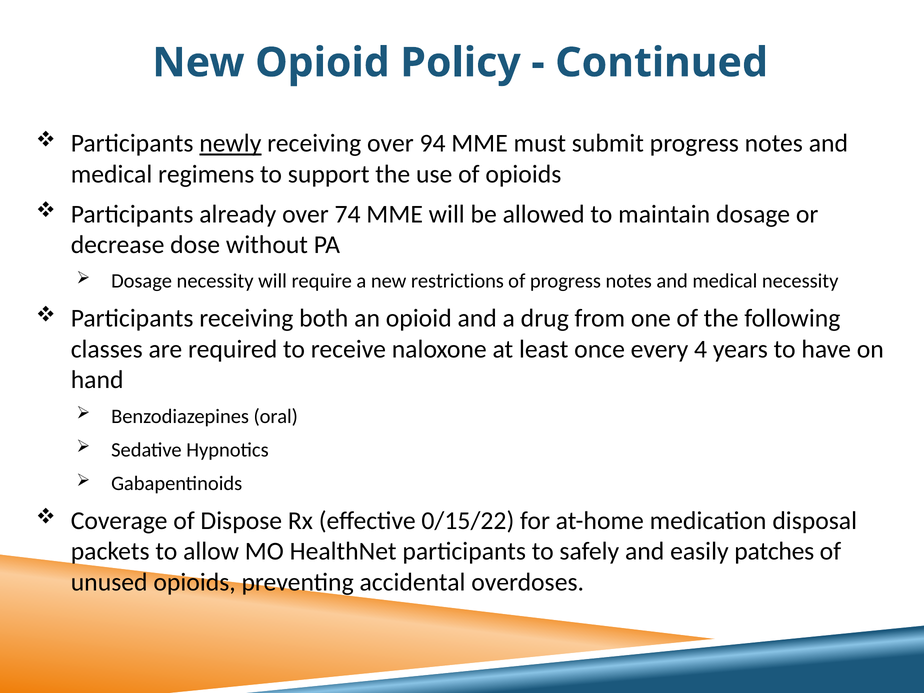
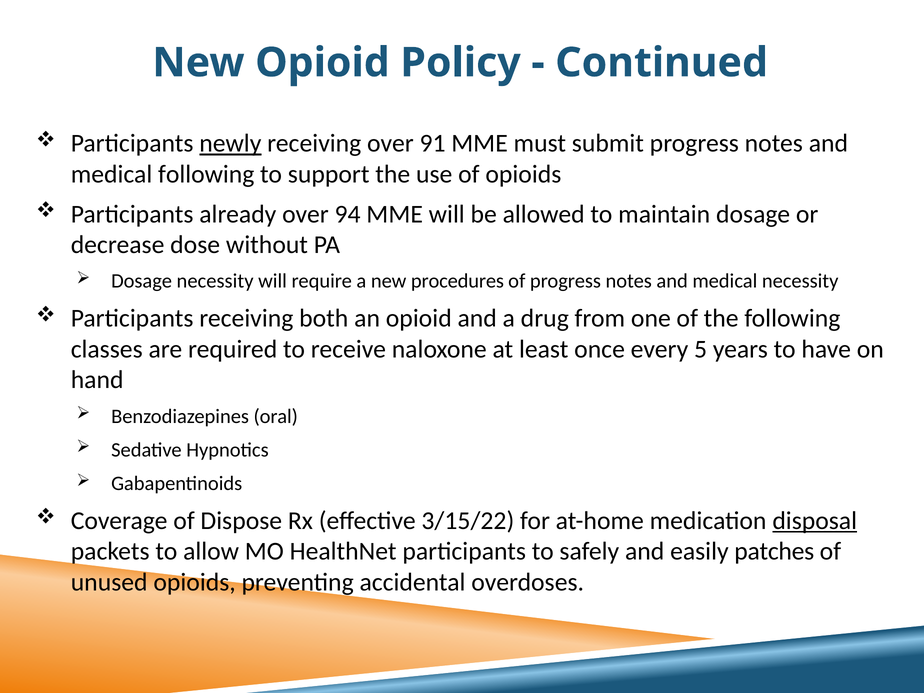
94: 94 -> 91
medical regimens: regimens -> following
74: 74 -> 94
restrictions: restrictions -> procedures
4: 4 -> 5
0/15/22: 0/15/22 -> 3/15/22
disposal underline: none -> present
